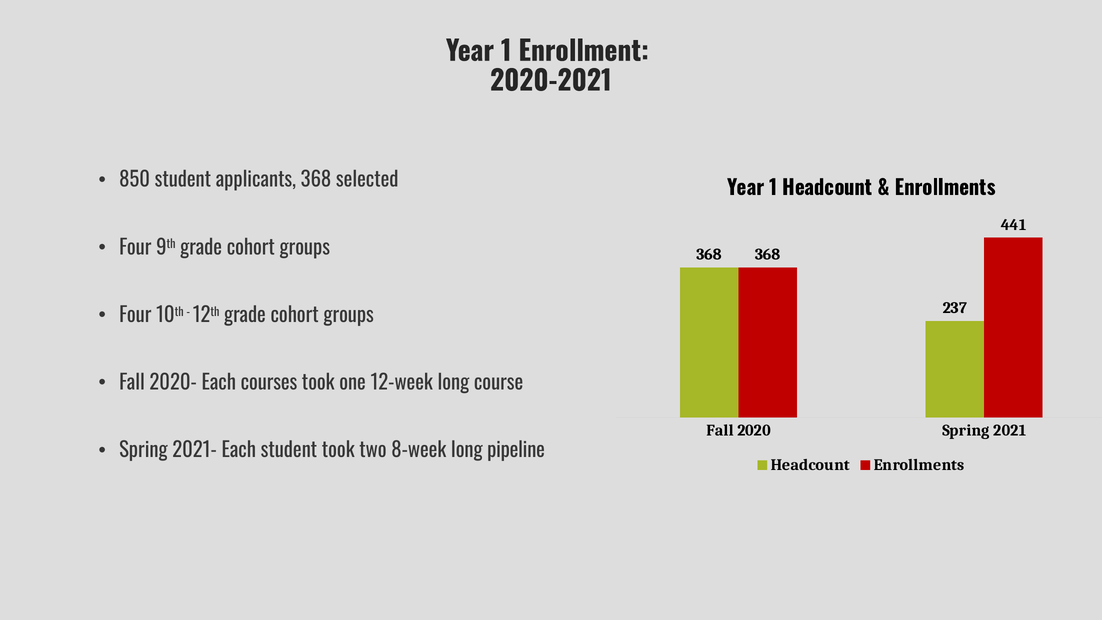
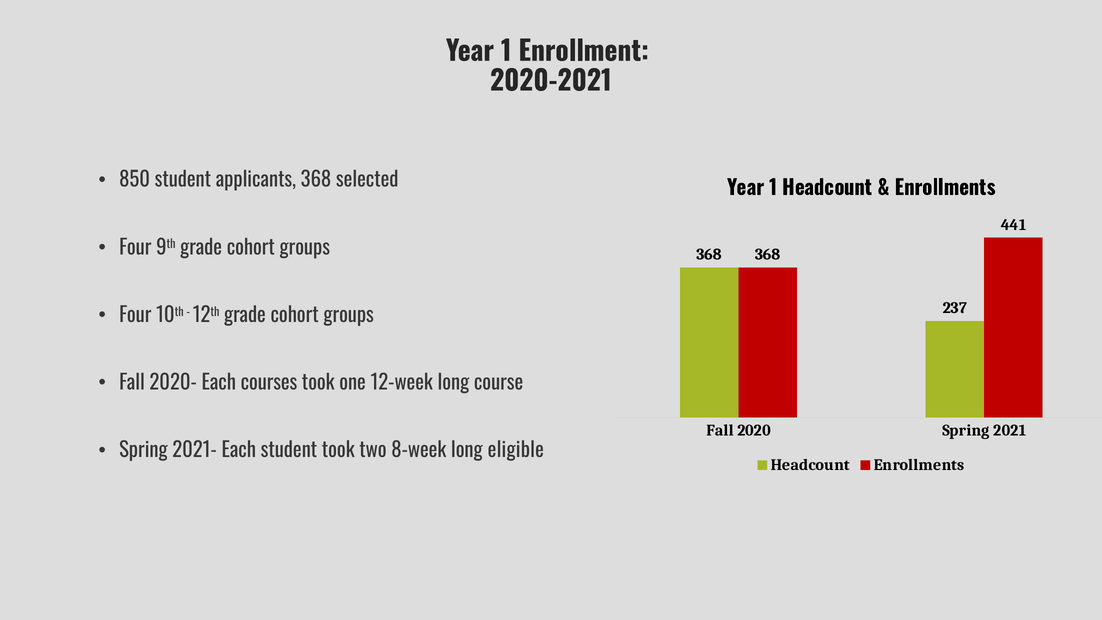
pipeline: pipeline -> eligible
